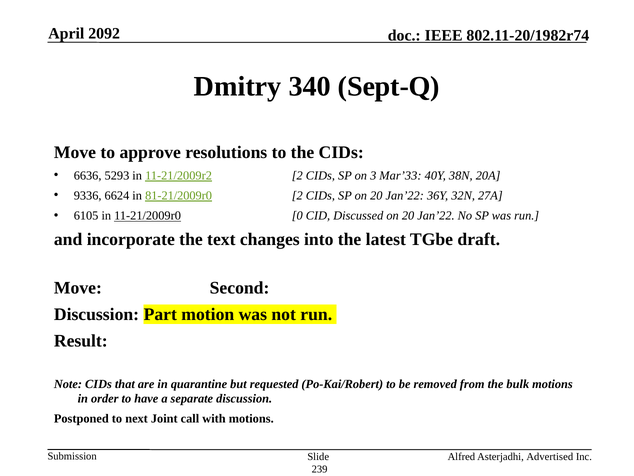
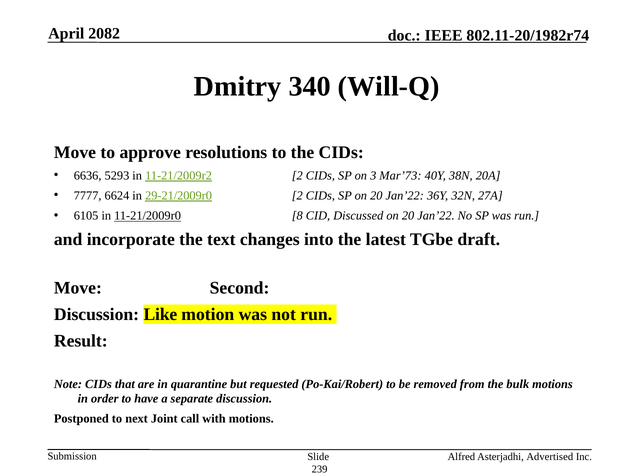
2092: 2092 -> 2082
Sept-Q: Sept-Q -> Will-Q
Mar’33: Mar’33 -> Mar’73
9336: 9336 -> 7777
81-21/2009r0: 81-21/2009r0 -> 29-21/2009r0
0: 0 -> 8
Part: Part -> Like
